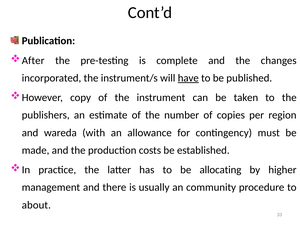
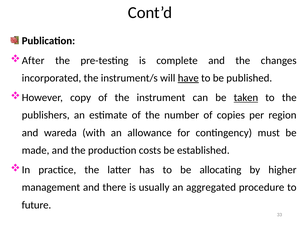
taken underline: none -> present
community: community -> aggregated
about: about -> future
